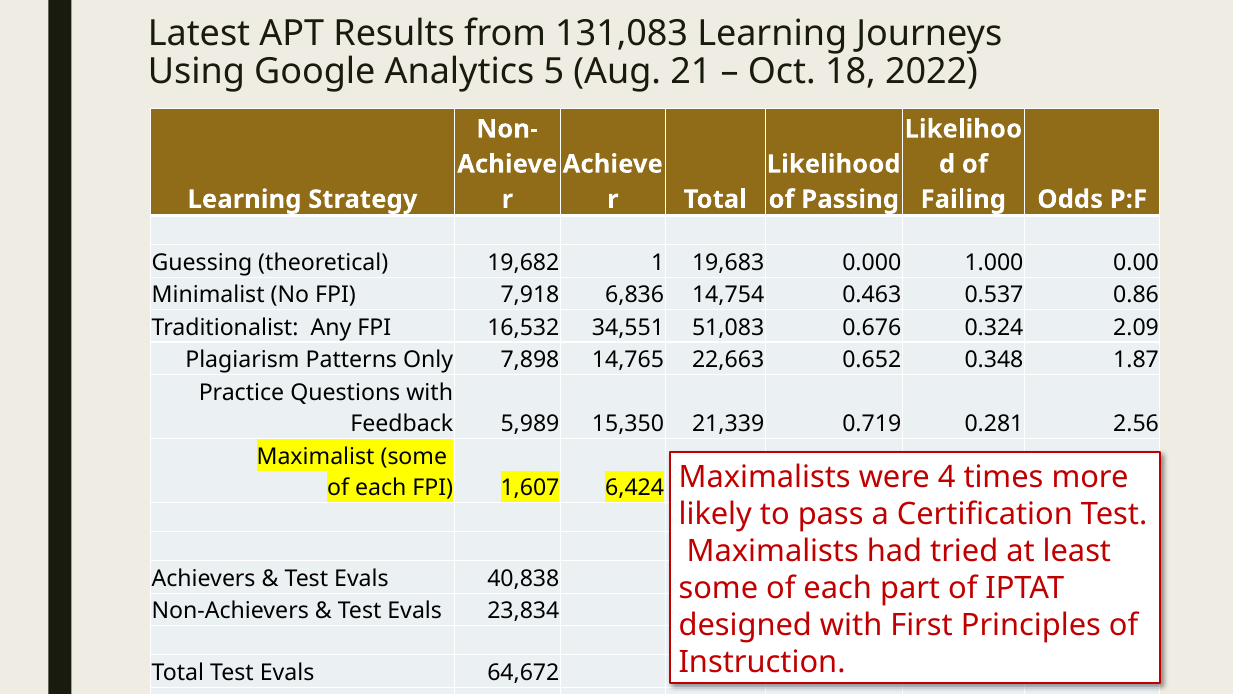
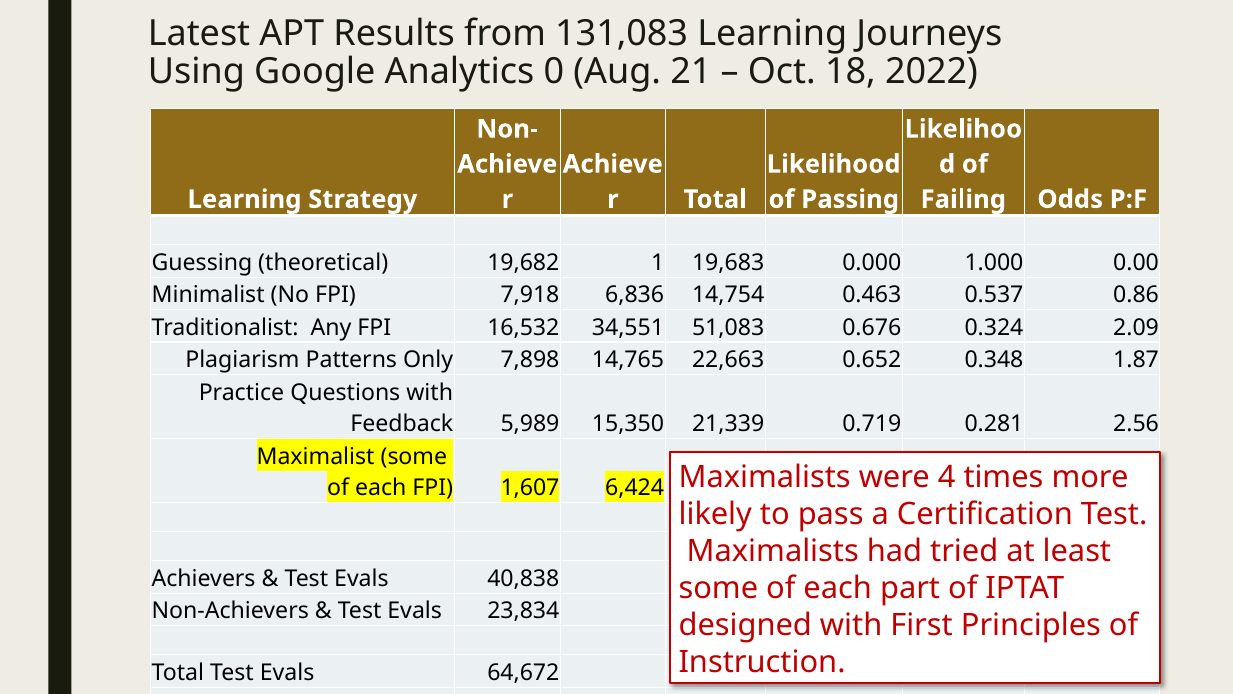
5: 5 -> 0
